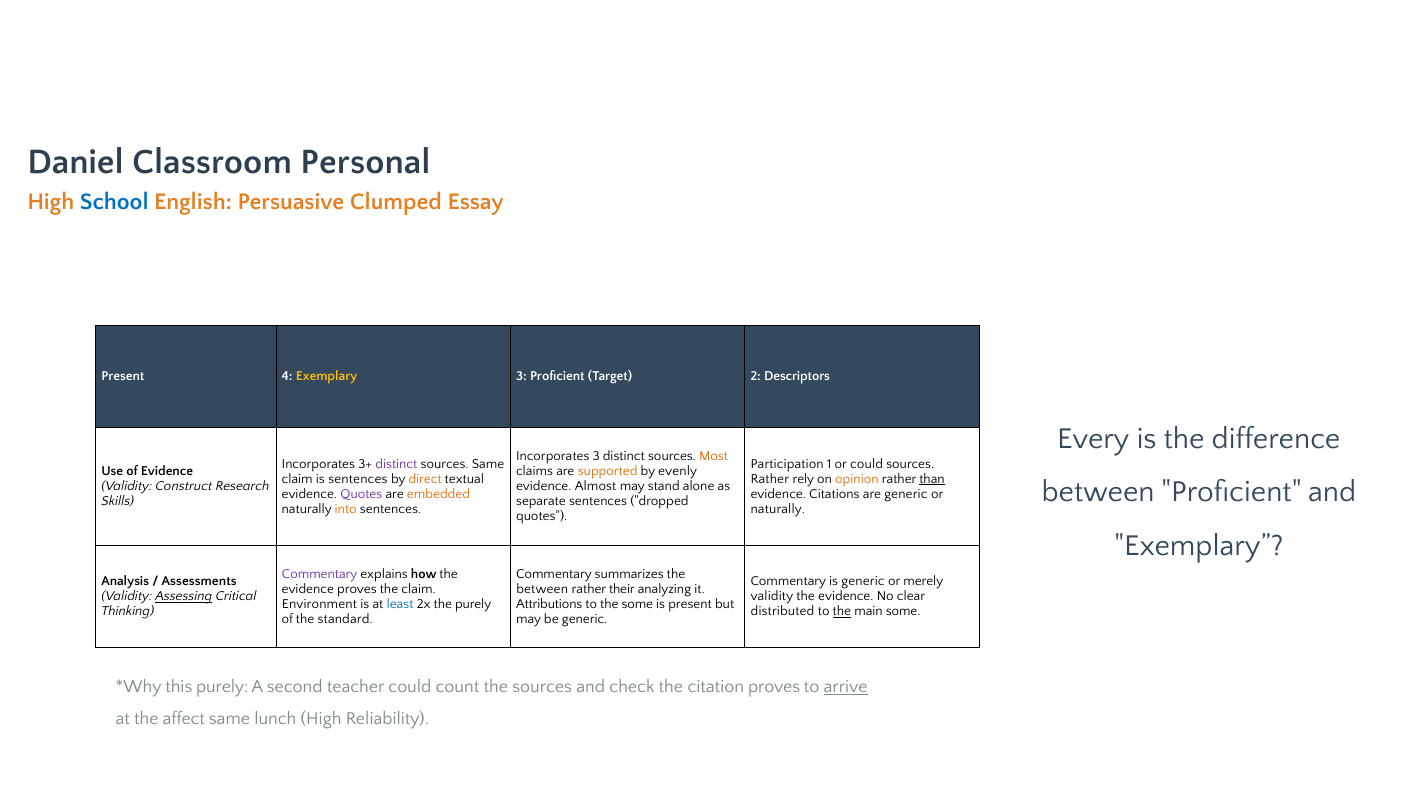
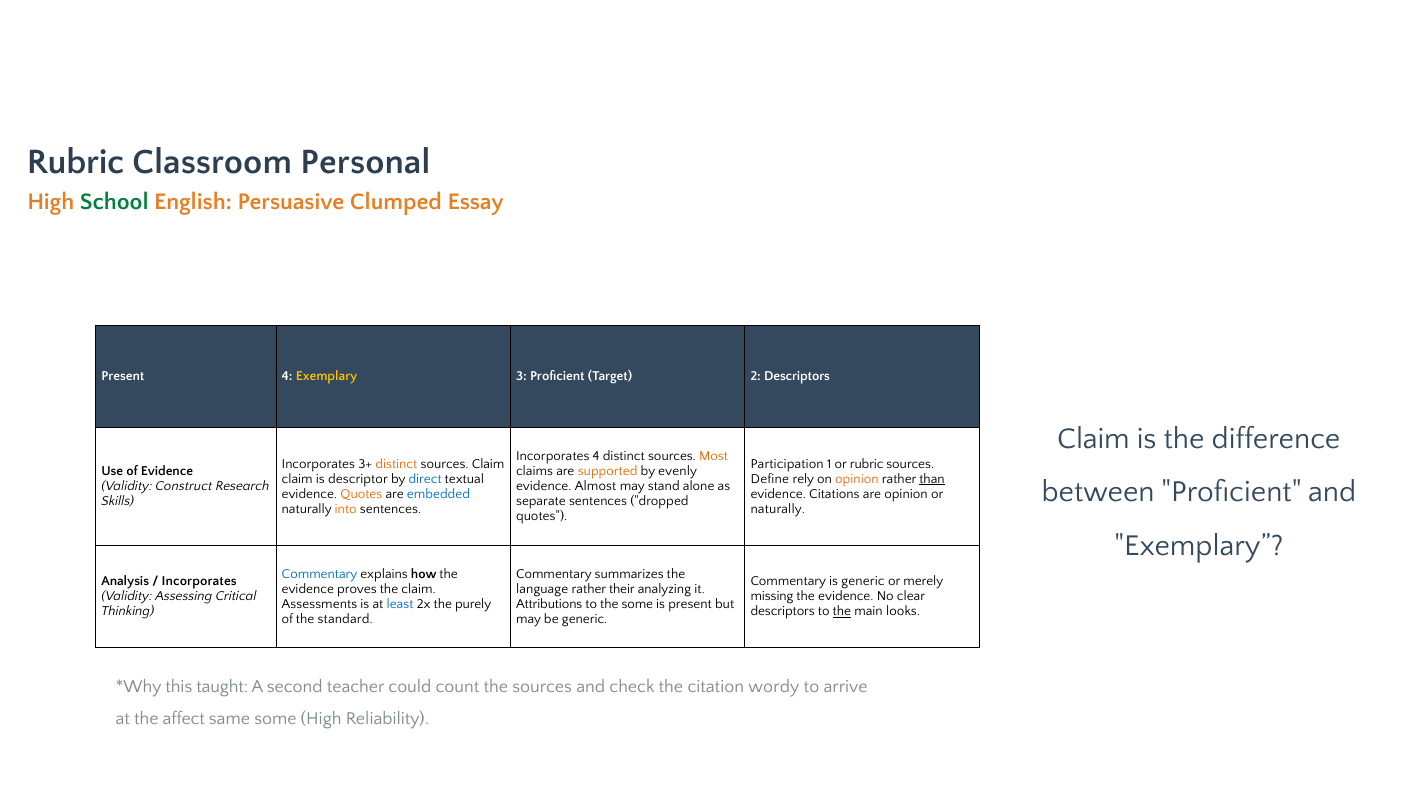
Daniel at (75, 162): Daniel -> Rubric
School colour: blue -> green
Every at (1093, 439): Every -> Claim
Incorporates 3: 3 -> 4
distinct at (396, 464) colour: purple -> orange
sources Same: Same -> Claim
or could: could -> rubric
is sentences: sentences -> descriptor
direct colour: orange -> blue
Rather at (770, 479): Rather -> Define
Quotes at (361, 494) colour: purple -> orange
embedded colour: orange -> blue
are generic: generic -> opinion
Commentary at (320, 574) colour: purple -> blue
Assessments at (199, 581): Assessments -> Incorporates
between at (542, 589): between -> language
Assessing underline: present -> none
validity at (772, 596): validity -> missing
Environment: Environment -> Assessments
distributed at (783, 611): distributed -> descriptors
main some: some -> looks
this purely: purely -> taught
citation proves: proves -> wordy
arrive underline: present -> none
same lunch: lunch -> some
